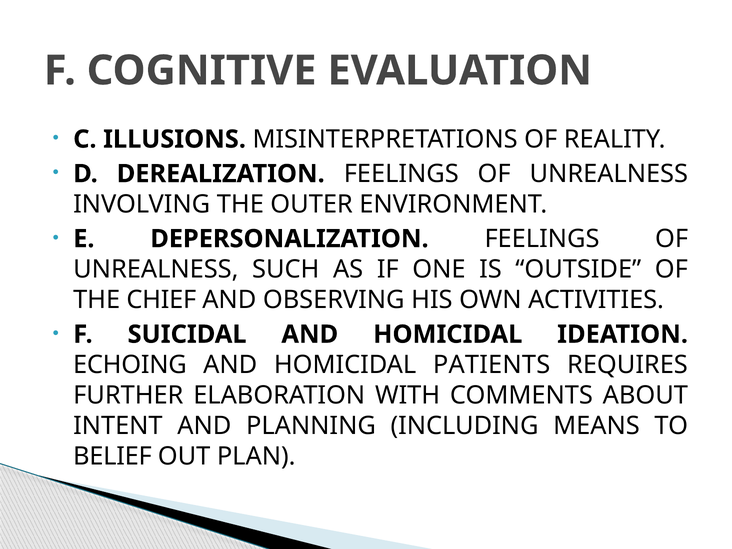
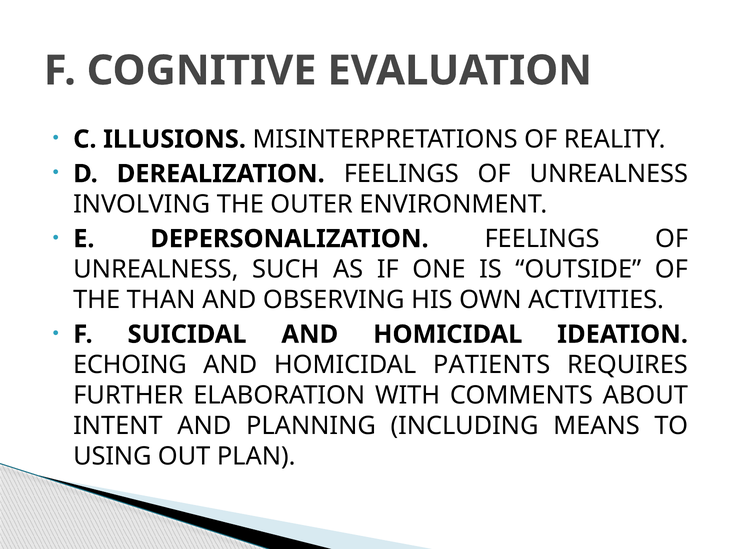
CHIEF: CHIEF -> THAN
BELIEF: BELIEF -> USING
